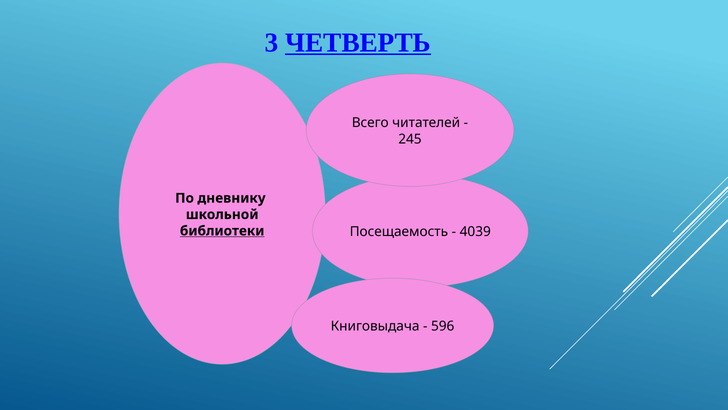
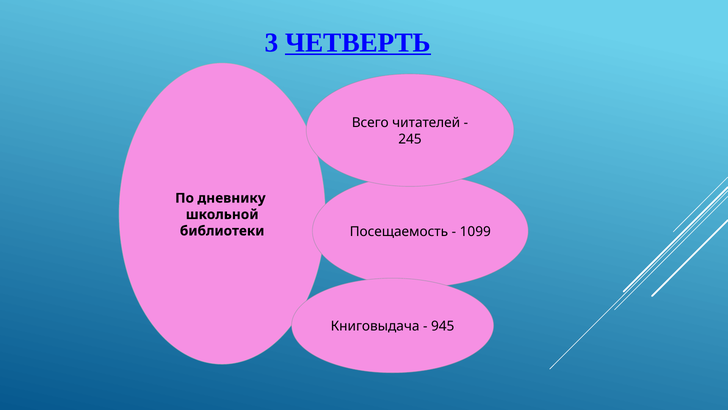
библиотеки underline: present -> none
4039: 4039 -> 1099
596: 596 -> 945
